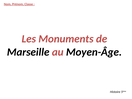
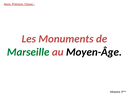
Marseille colour: black -> green
